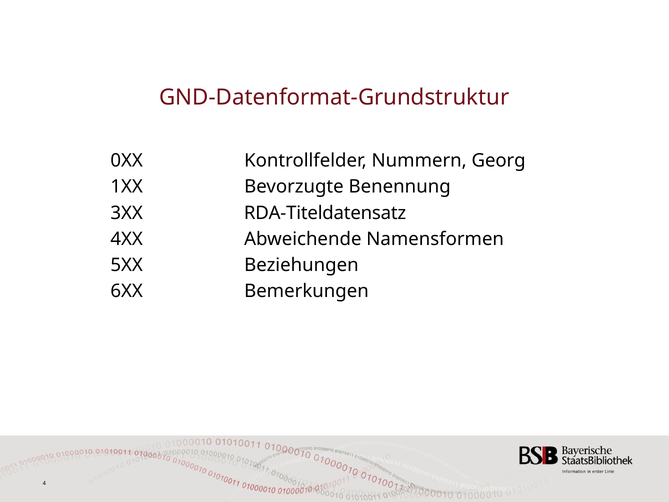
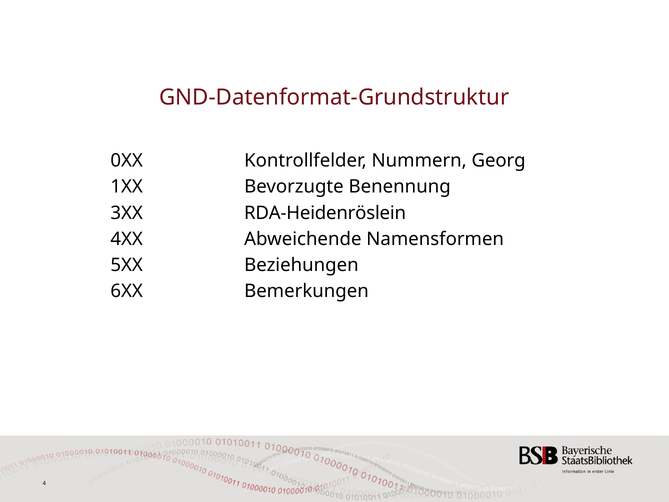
RDA-Titeldatensatz: RDA-Titeldatensatz -> RDA-Heidenröslein
